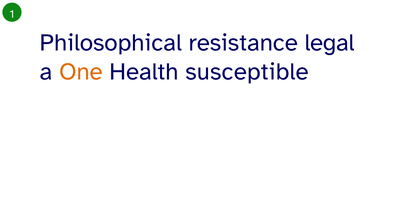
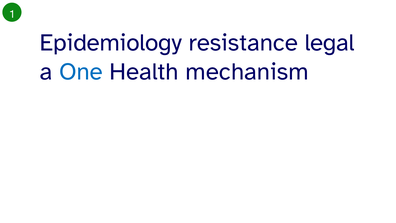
Philosophical: Philosophical -> Epidemiology
One colour: orange -> blue
susceptible: susceptible -> mechanism
